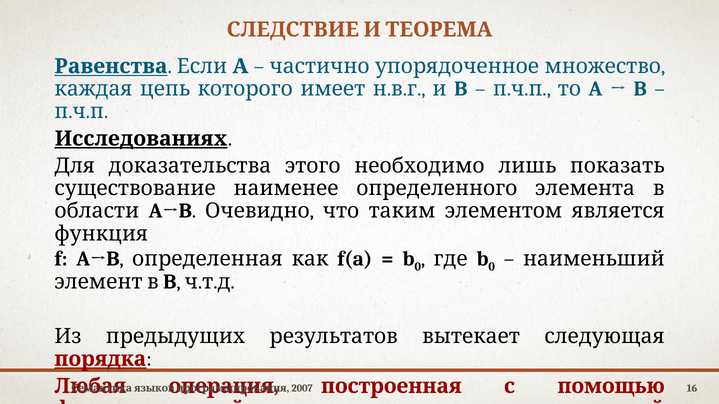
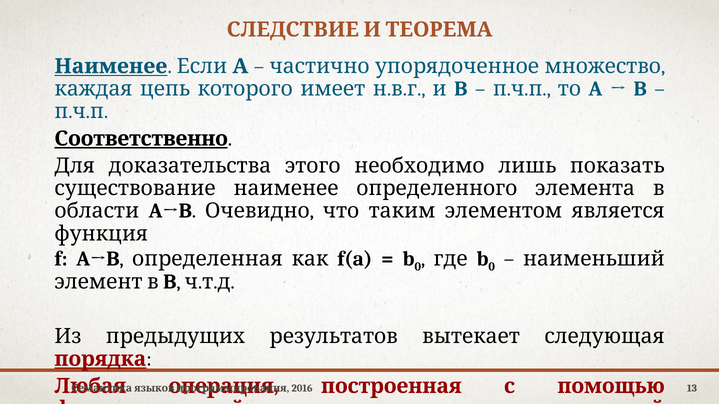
Равенства at (111, 66): Равенства -> Наименее
Исследованиях: Исследованиях -> Соответственно
2007: 2007 -> 2016
16: 16 -> 13
